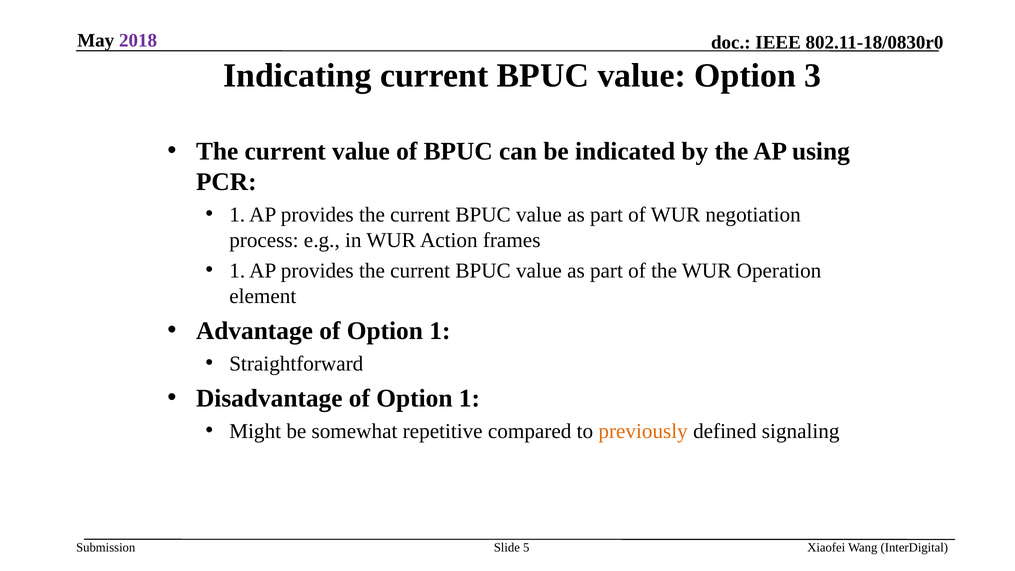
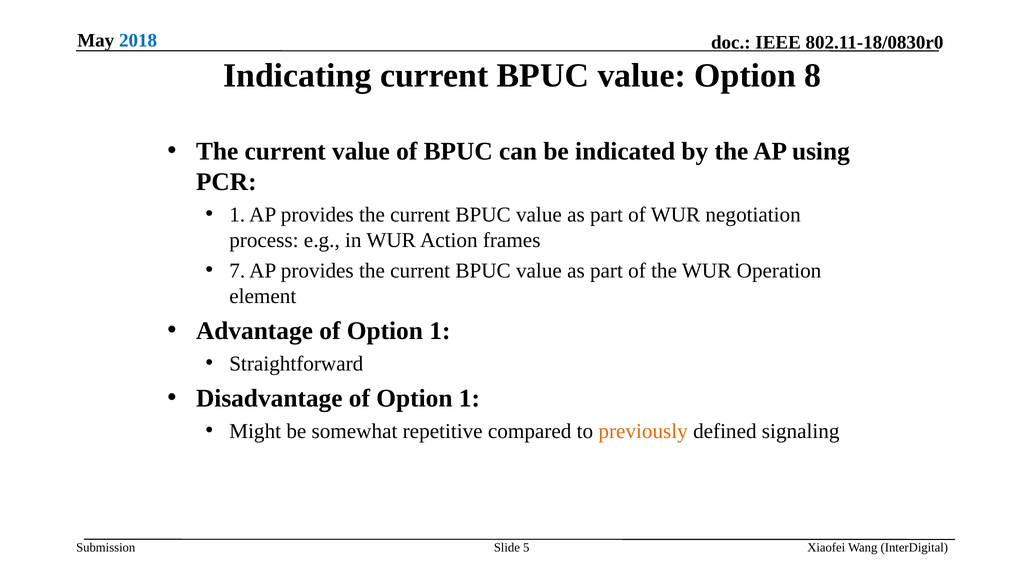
2018 colour: purple -> blue
3: 3 -> 8
1 at (237, 271): 1 -> 7
